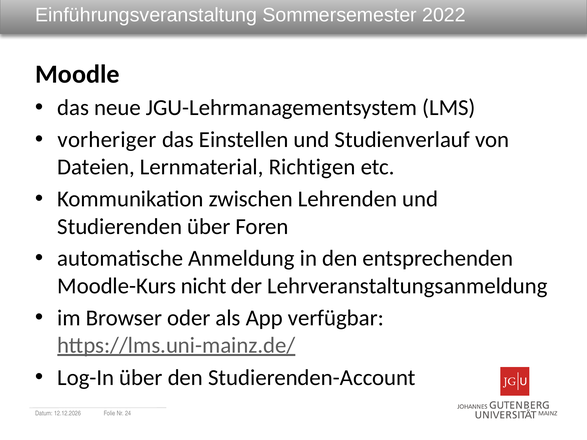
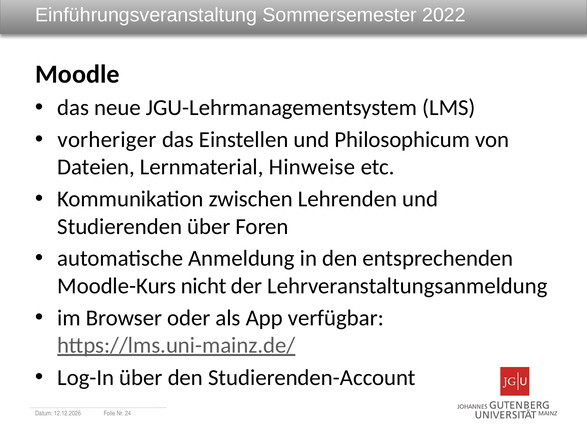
Studienverlauf: Studienverlauf -> Philosophicum
Richtigen: Richtigen -> Hinweise
